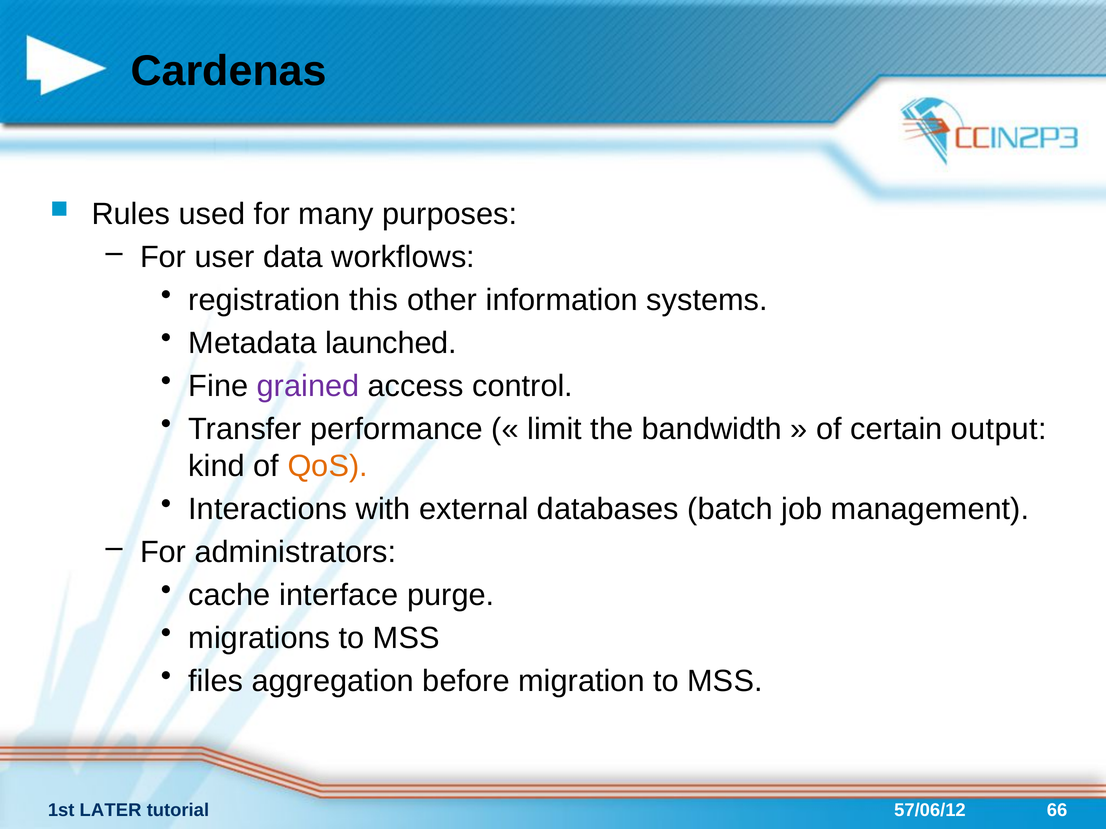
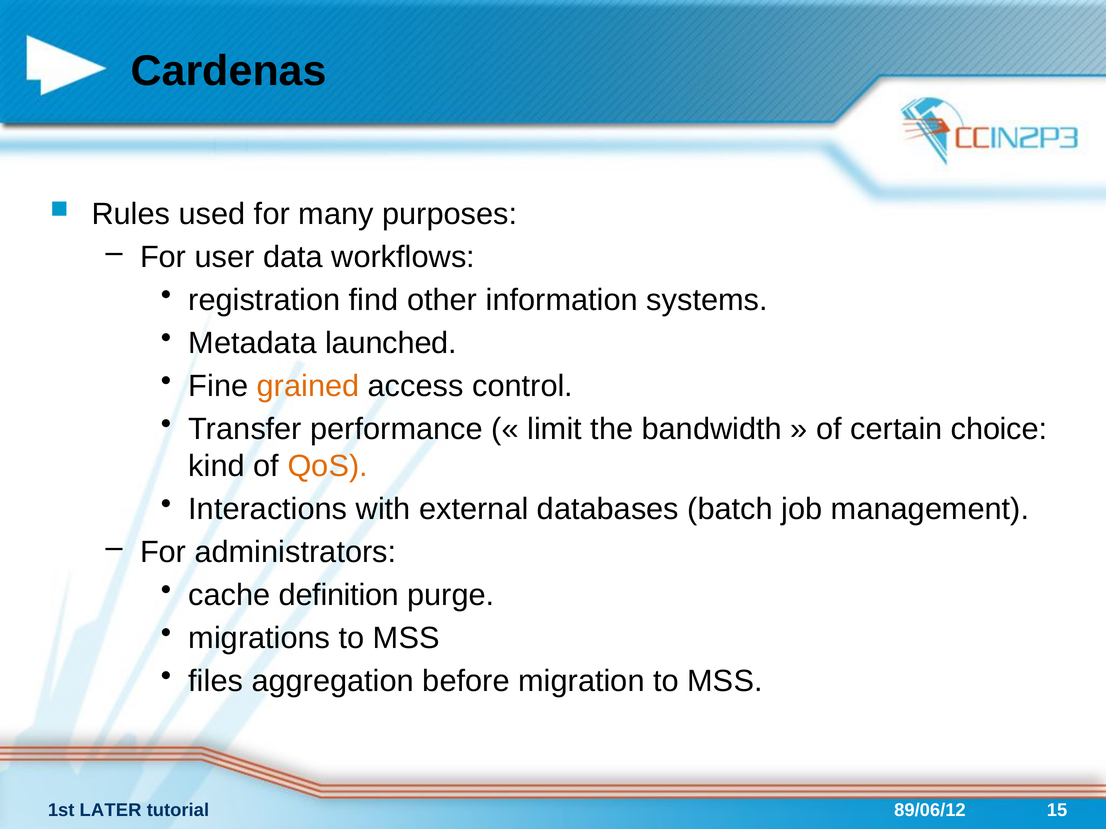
this: this -> find
grained colour: purple -> orange
output: output -> choice
interface: interface -> definition
57/06/12: 57/06/12 -> 89/06/12
66: 66 -> 15
